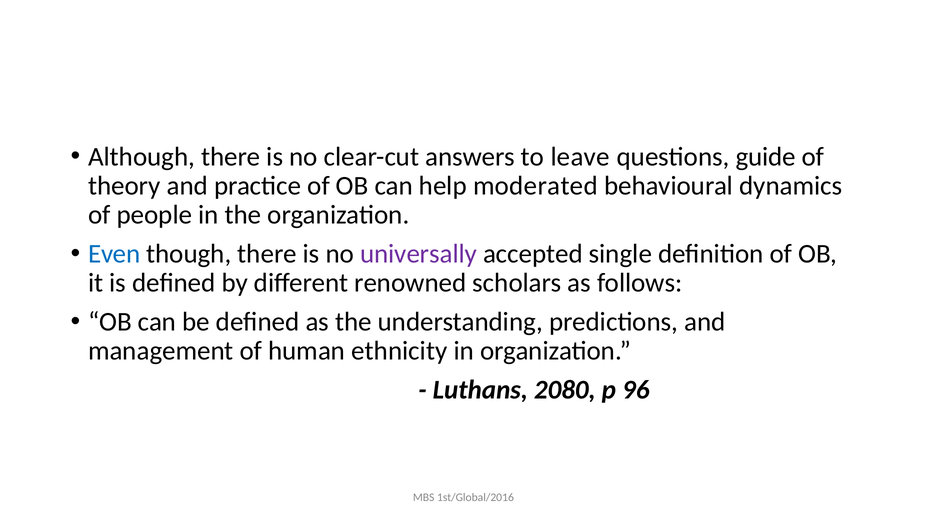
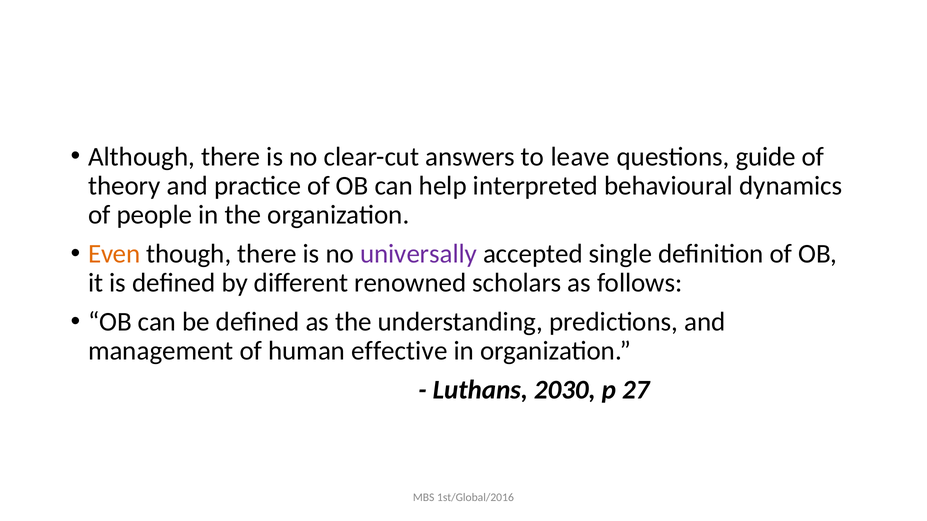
moderated: moderated -> interpreted
Even colour: blue -> orange
ethnicity: ethnicity -> effective
2080: 2080 -> 2030
96: 96 -> 27
